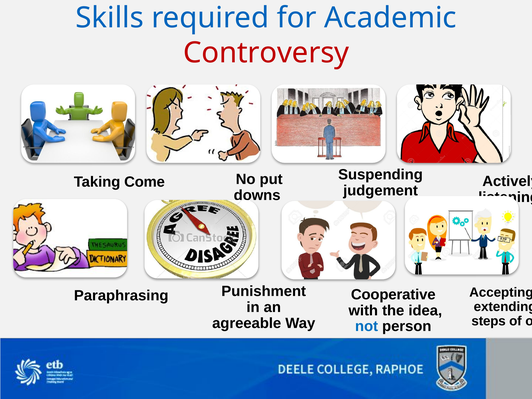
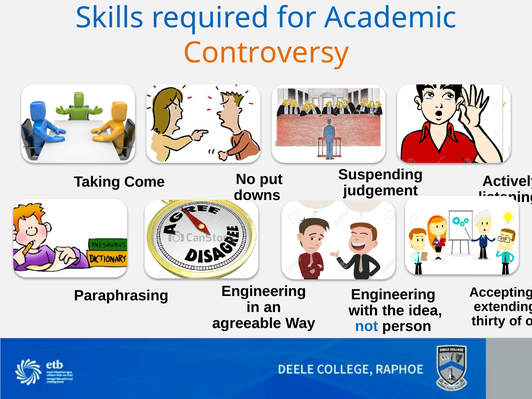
Controversy colour: red -> orange
Cooperative at (393, 295): Cooperative -> Engineering
Paraphrasing Punishment: Punishment -> Engineering
steps: steps -> thirty
